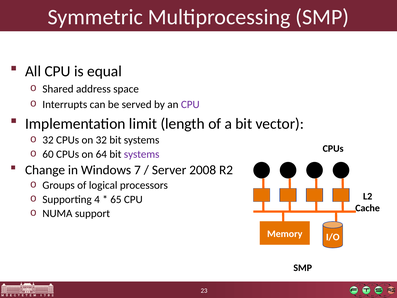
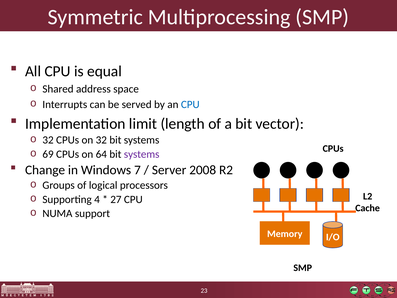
CPU at (190, 104) colour: purple -> blue
60: 60 -> 69
65: 65 -> 27
